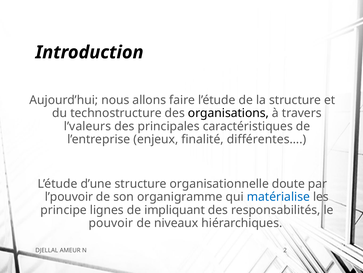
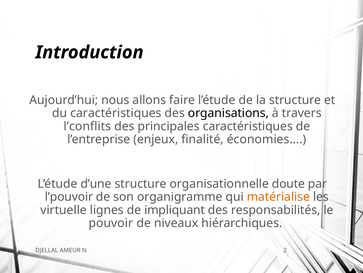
du technostructure: technostructure -> caractéristiques
l’valeurs: l’valeurs -> l’conflits
différentes…: différentes… -> économies…
matérialise colour: blue -> orange
principe: principe -> virtuelle
